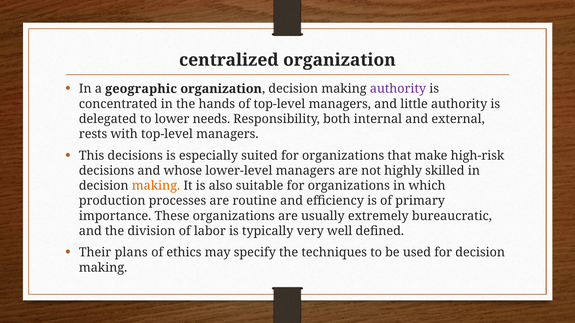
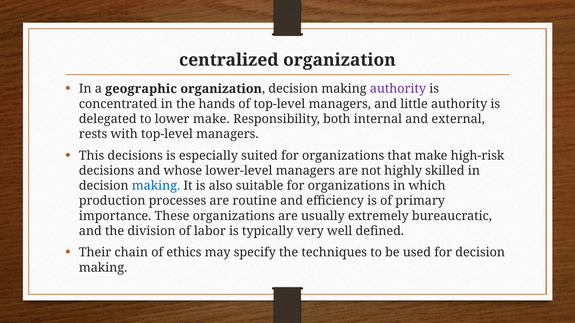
lower needs: needs -> make
making at (156, 186) colour: orange -> blue
plans: plans -> chain
